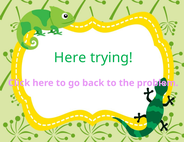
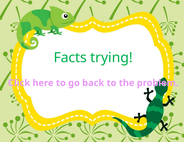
Here at (70, 58): Here -> Facts
